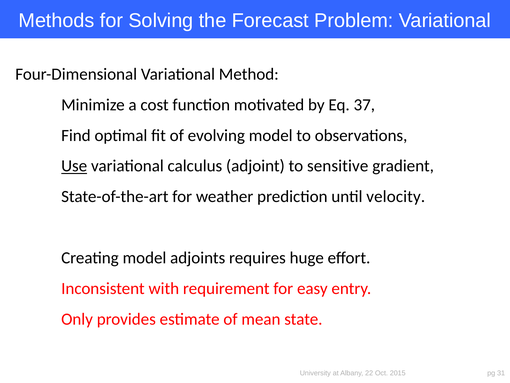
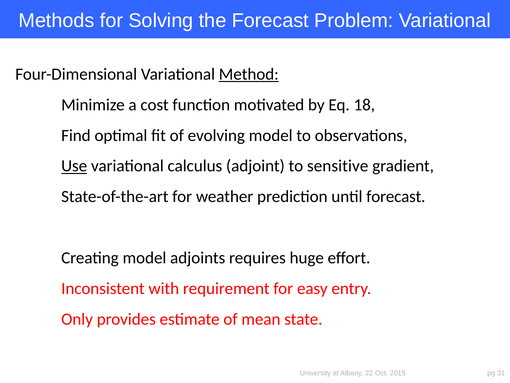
Method underline: none -> present
37: 37 -> 18
until velocity: velocity -> forecast
